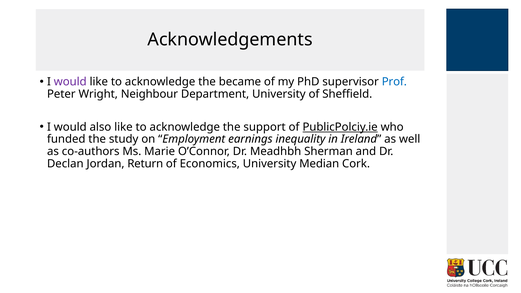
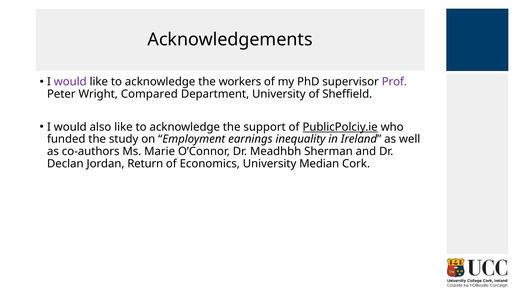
became: became -> workers
Prof colour: blue -> purple
Neighbour: Neighbour -> Compared
